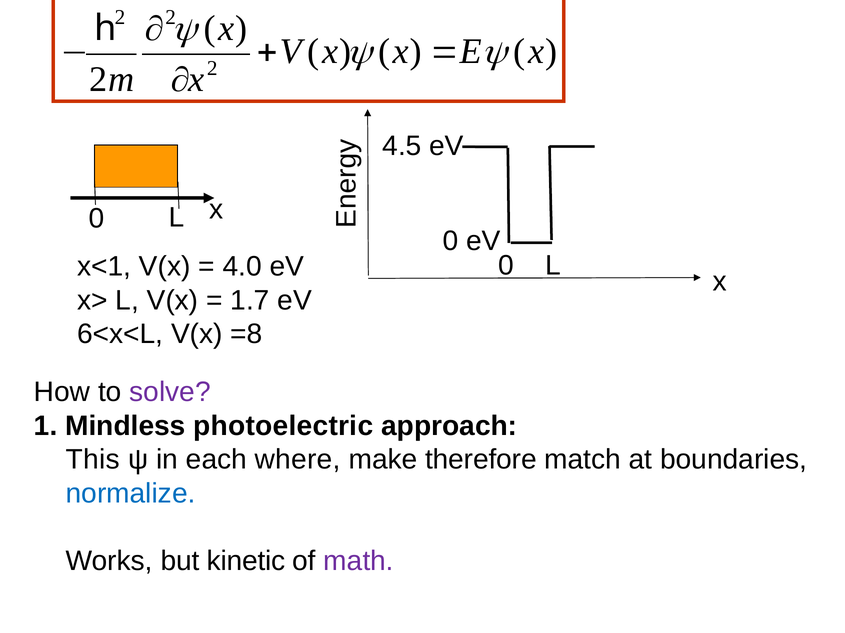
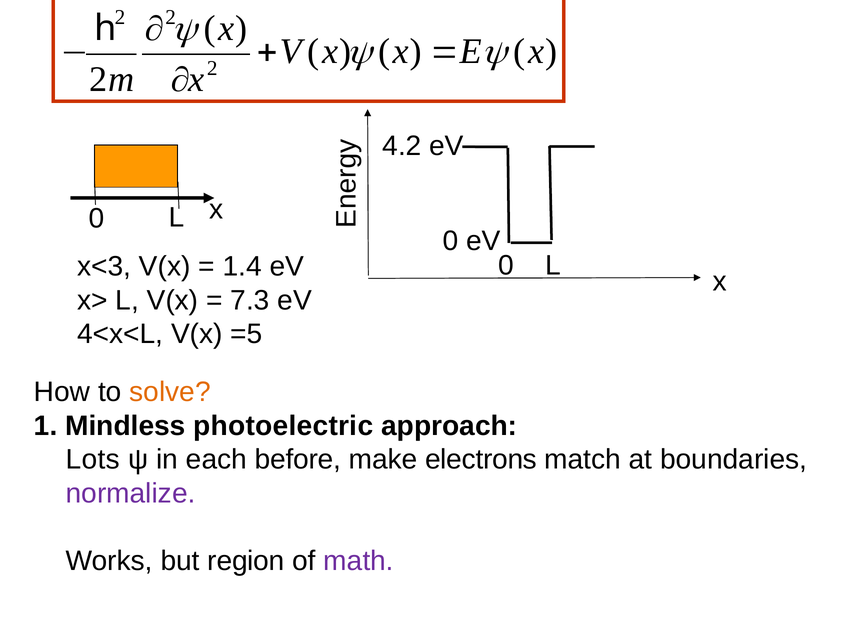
4.5: 4.5 -> 4.2
x<1: x<1 -> x<3
4.0: 4.0 -> 1.4
1.7: 1.7 -> 7.3
6<x<L: 6<x<L -> 4<x<L
=8: =8 -> =5
solve colour: purple -> orange
This: This -> Lots
where: where -> before
therefore: therefore -> electrons
normalize colour: blue -> purple
kinetic: kinetic -> region
